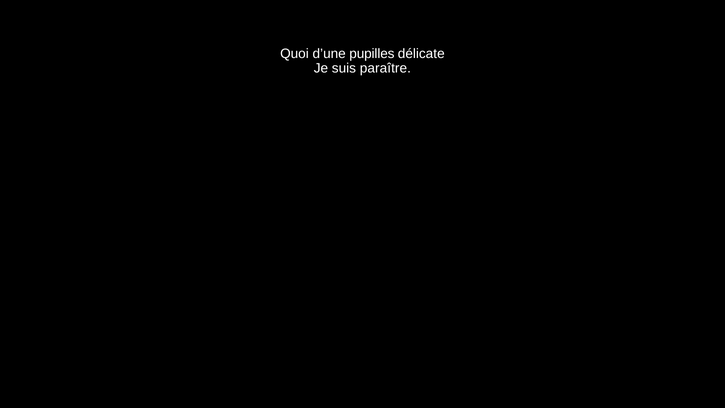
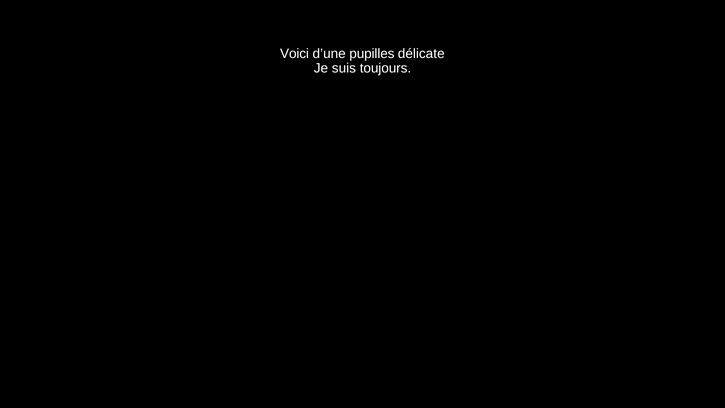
Quoi: Quoi -> Voici
paraître: paraître -> toujours
